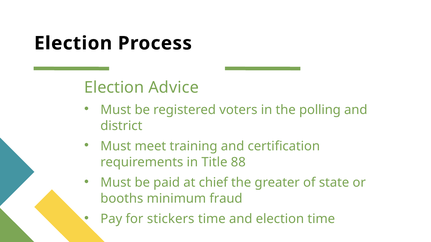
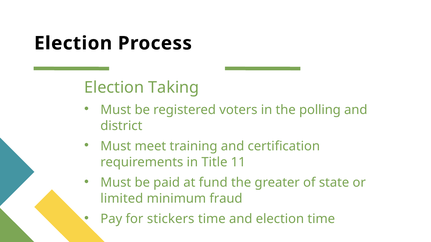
Advice: Advice -> Taking
88: 88 -> 11
chief: chief -> fund
booths: booths -> limited
